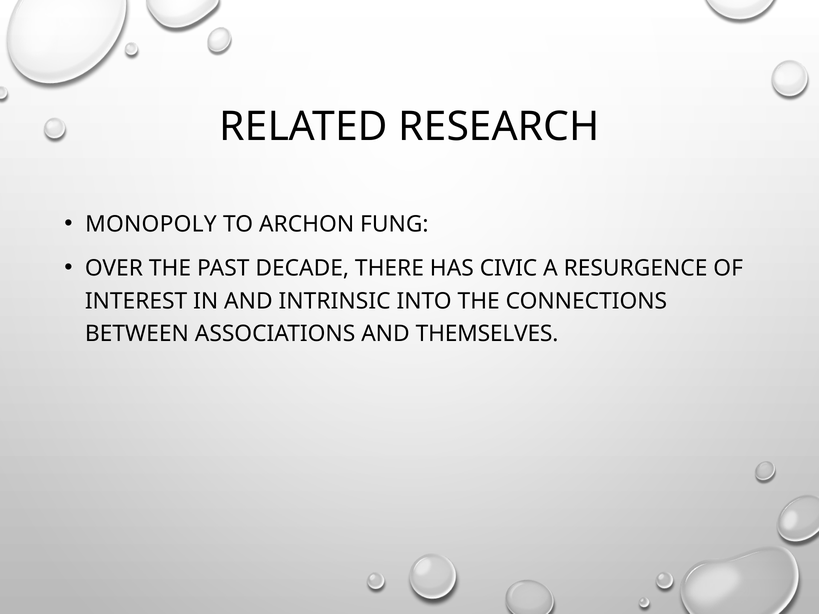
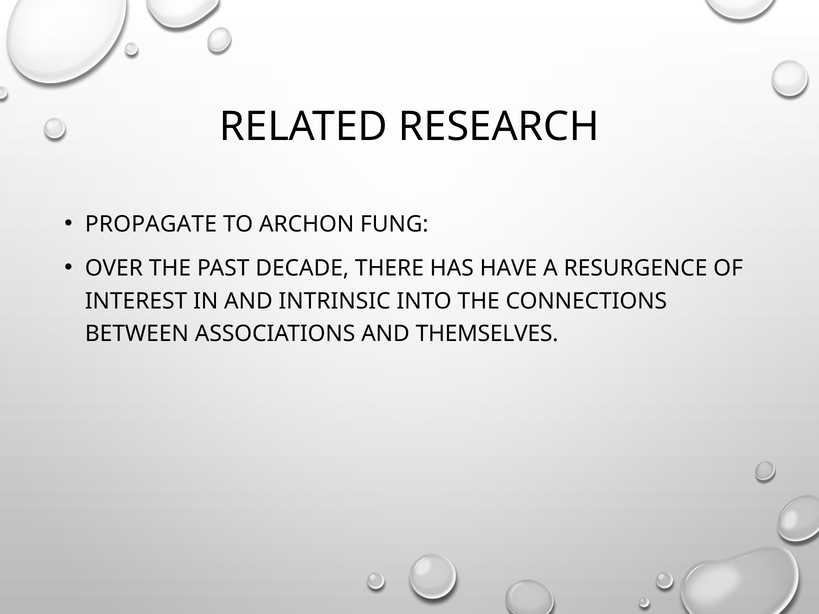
MONOPOLY: MONOPOLY -> PROPAGATE
CIVIC: CIVIC -> HAVE
